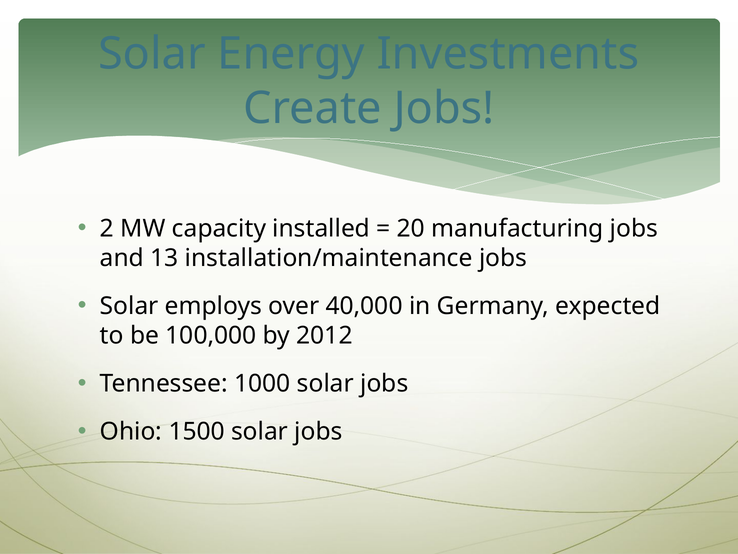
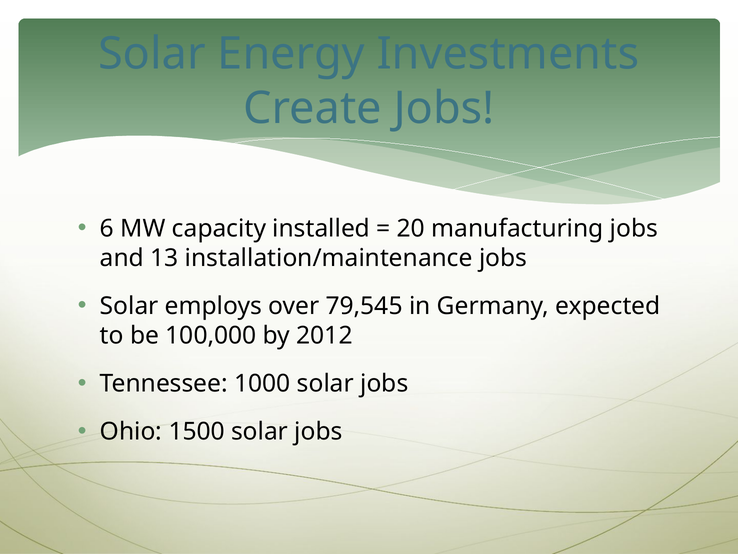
2: 2 -> 6
40,000: 40,000 -> 79,545
